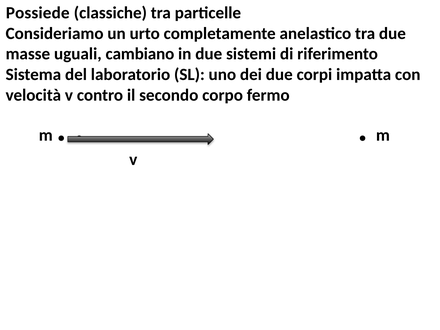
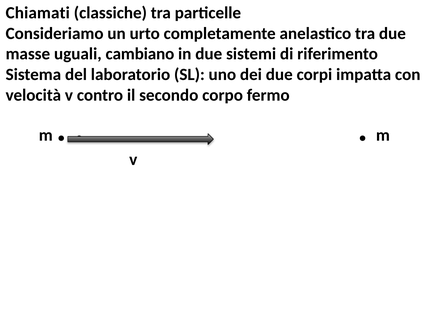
Possiede: Possiede -> Chiamati
